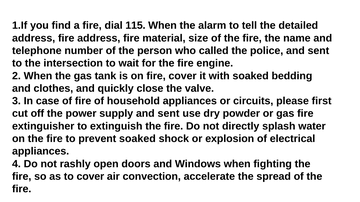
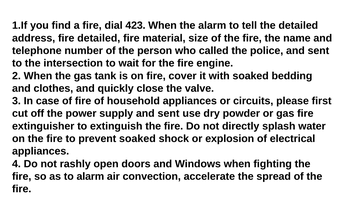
115: 115 -> 423
fire address: address -> detailed
to cover: cover -> alarm
